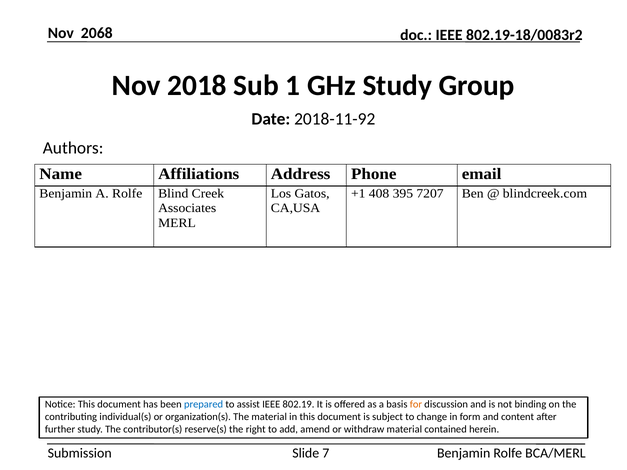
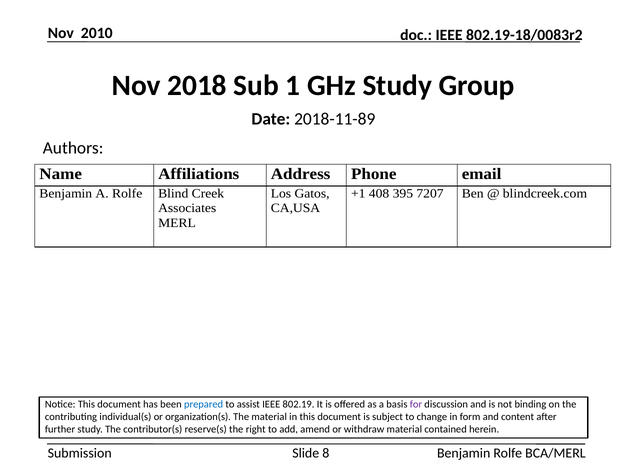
2068: 2068 -> 2010
2018-11-92: 2018-11-92 -> 2018-11-89
for colour: orange -> purple
7: 7 -> 8
